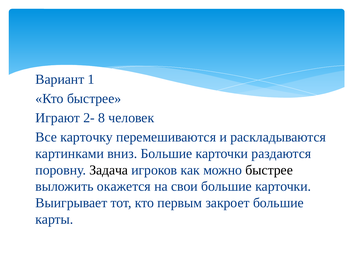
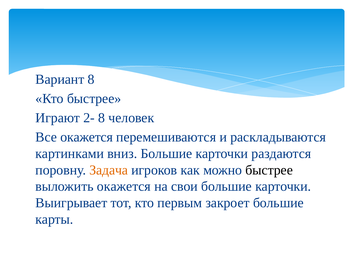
Вариант 1: 1 -> 8
Все карточку: карточку -> окажется
Задача colour: black -> orange
